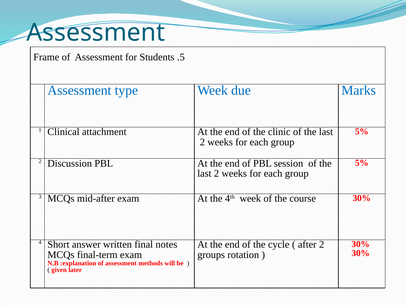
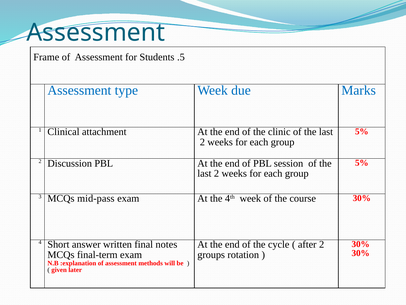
mid-after: mid-after -> mid-pass
